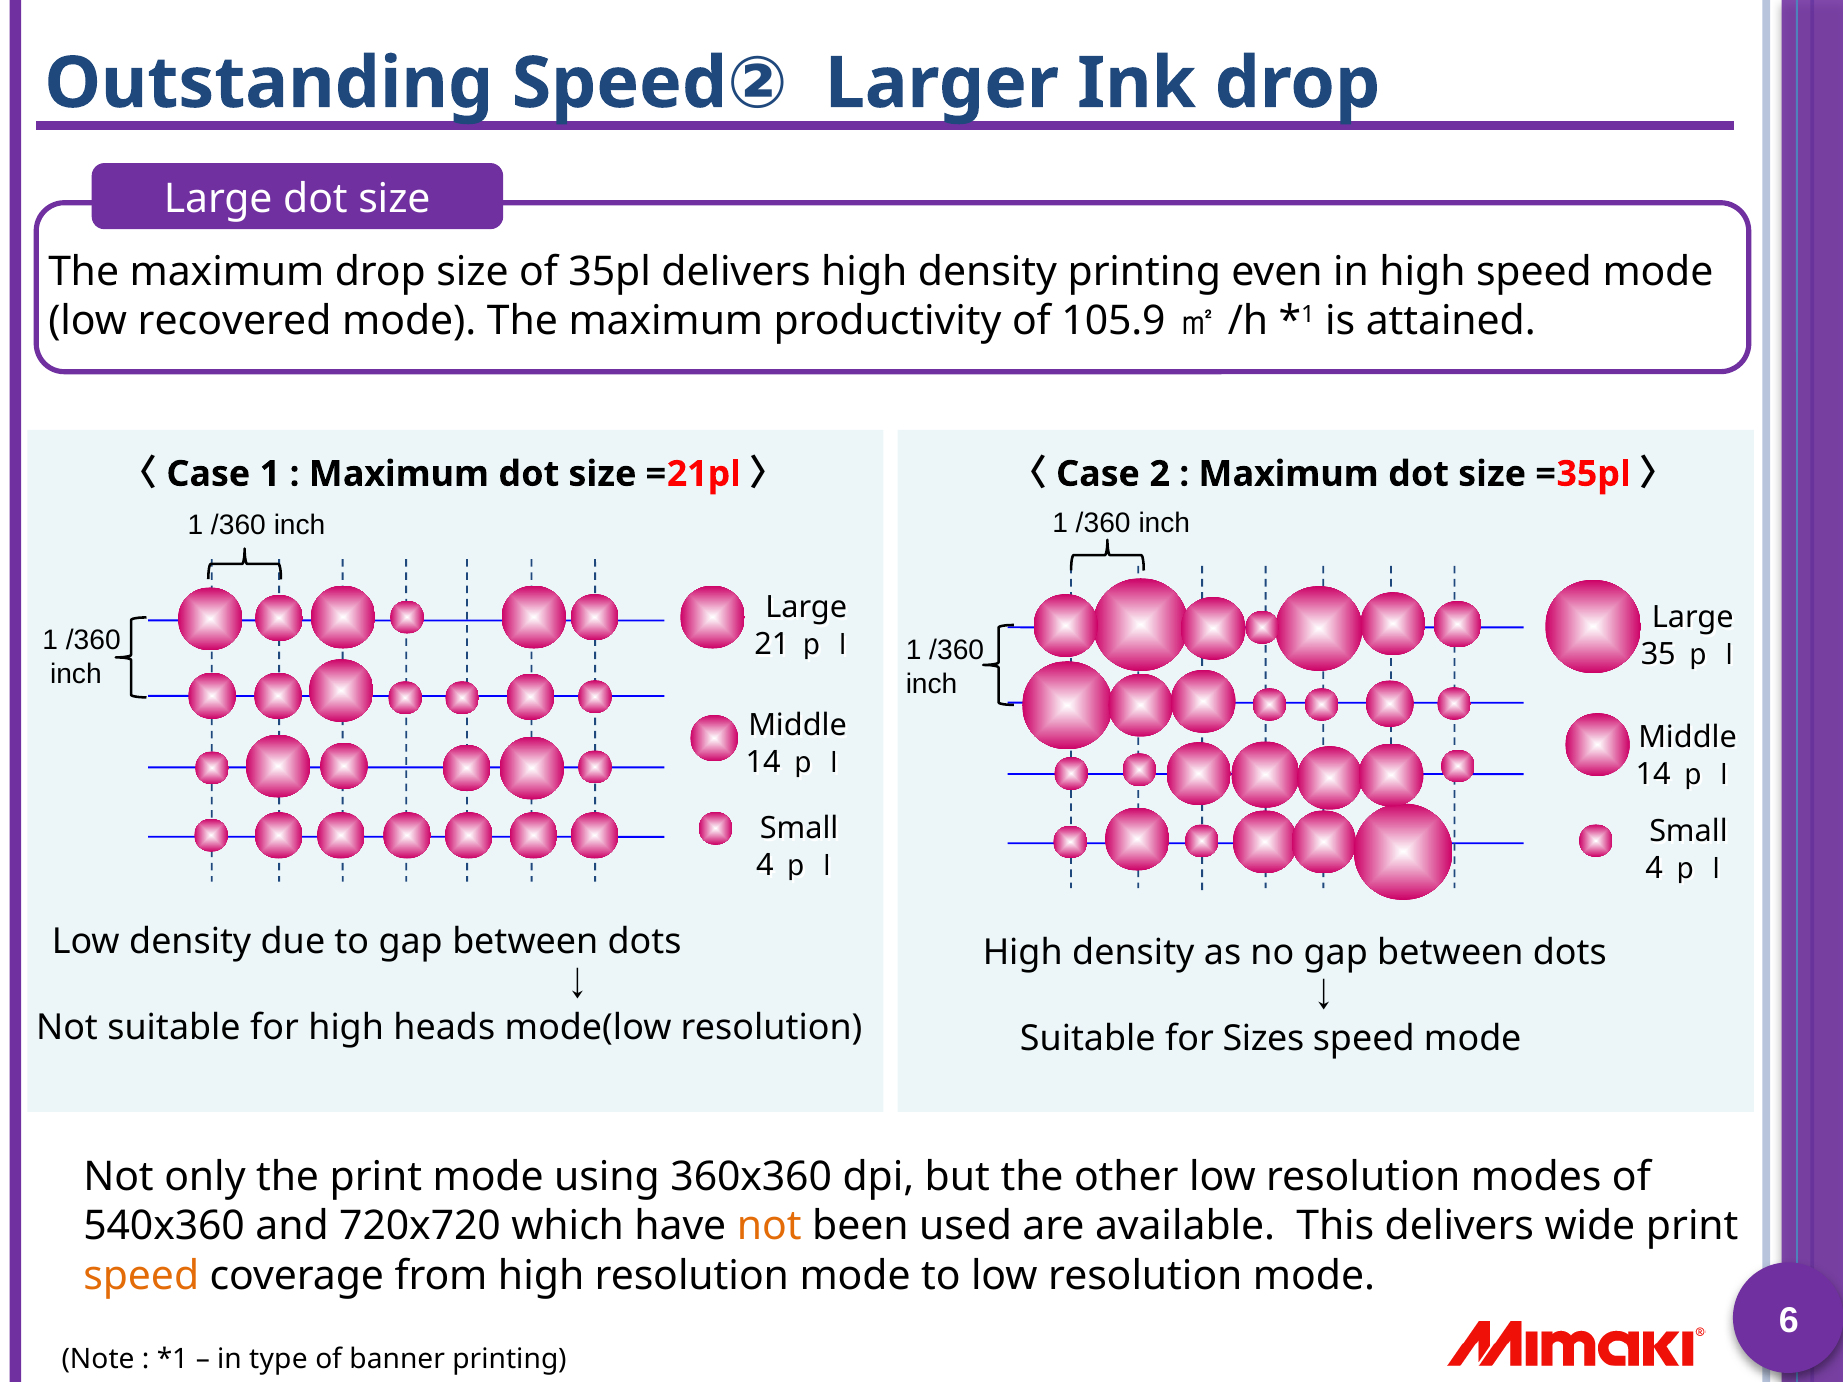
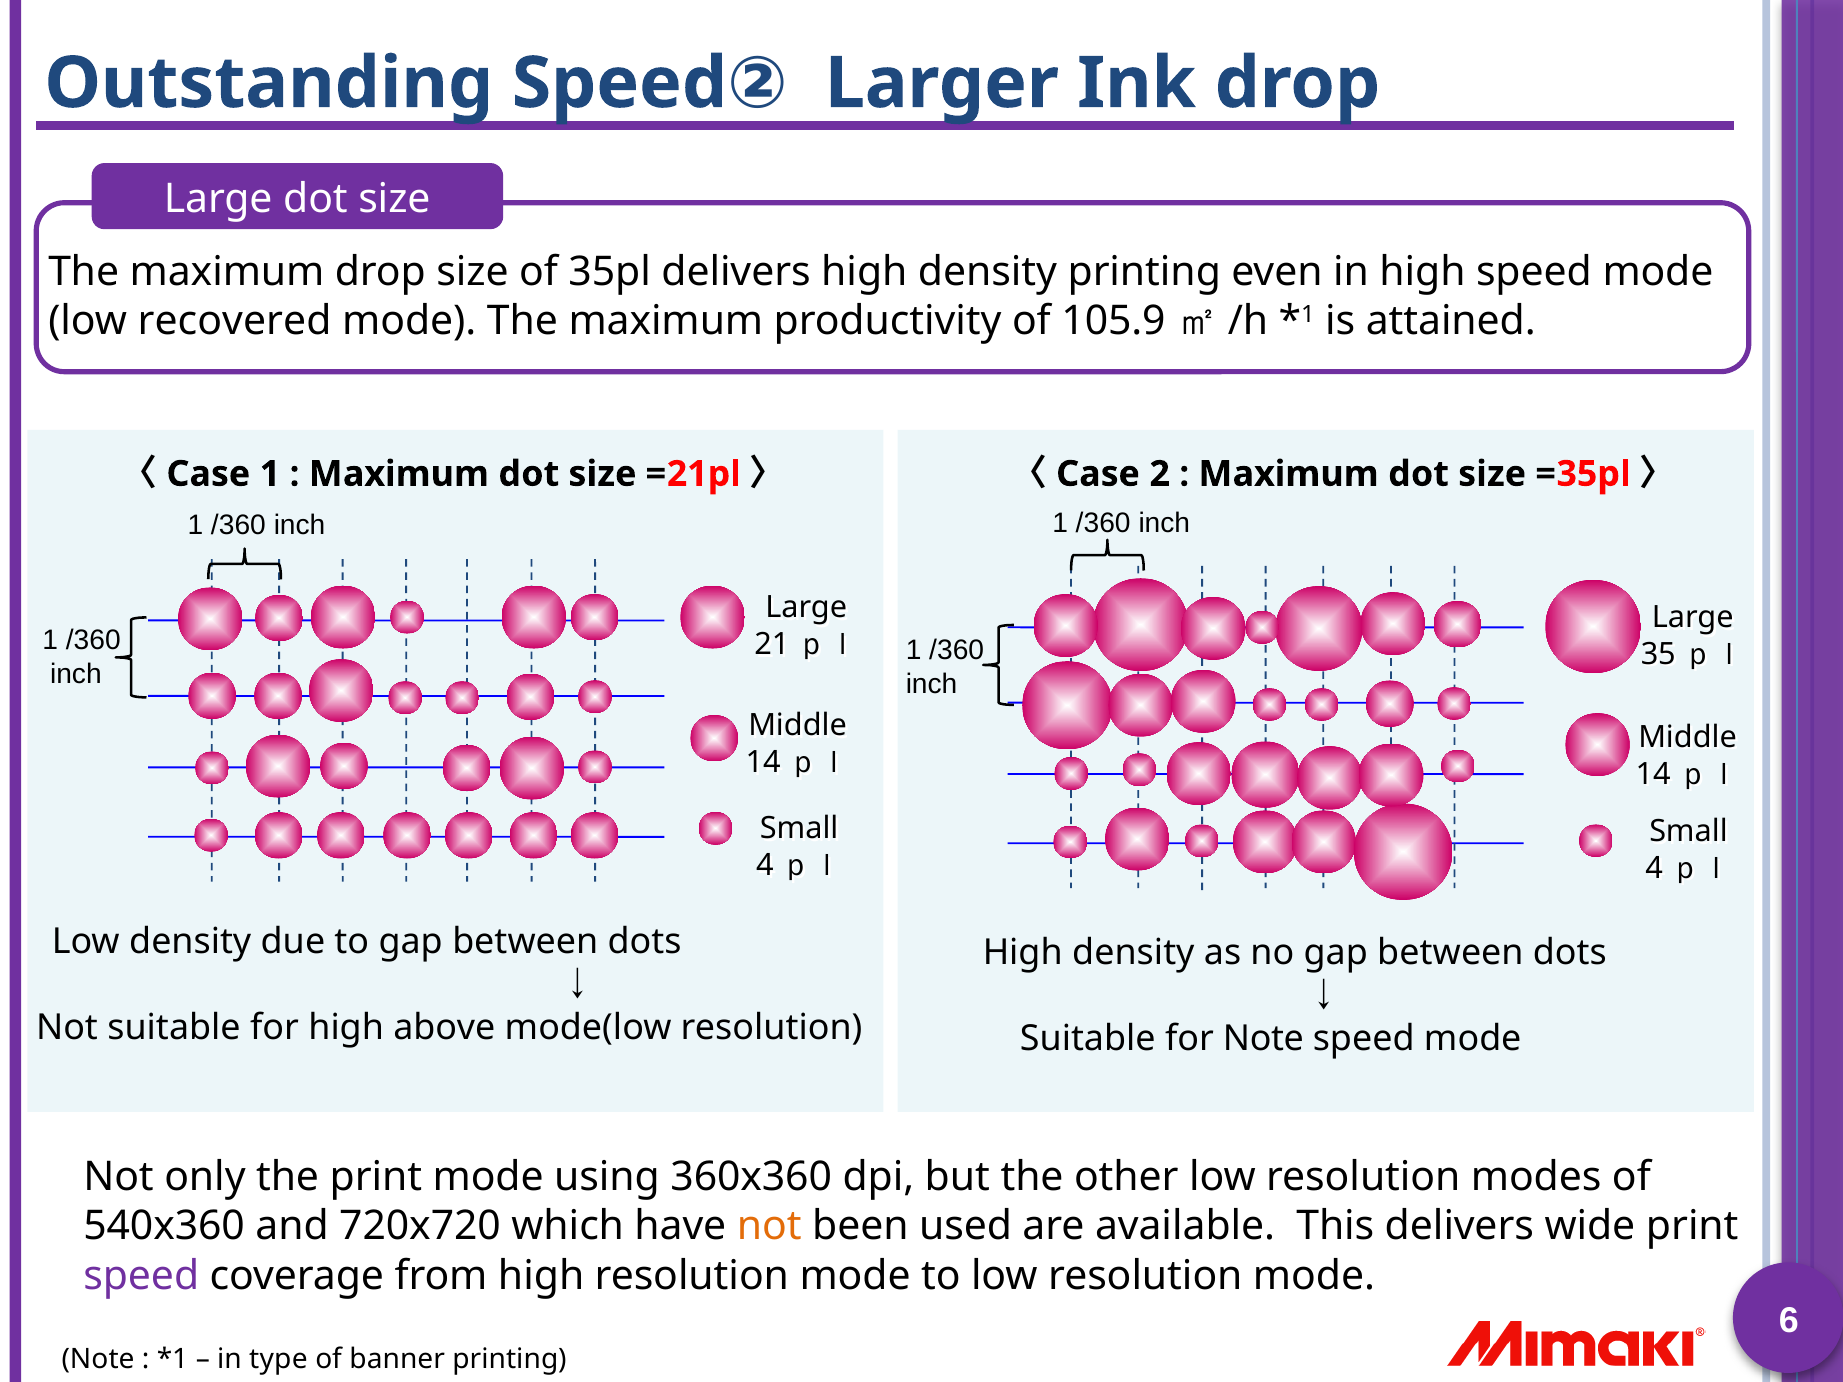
heads: heads -> above
for Sizes: Sizes -> Note
speed at (141, 1276) colour: orange -> purple
